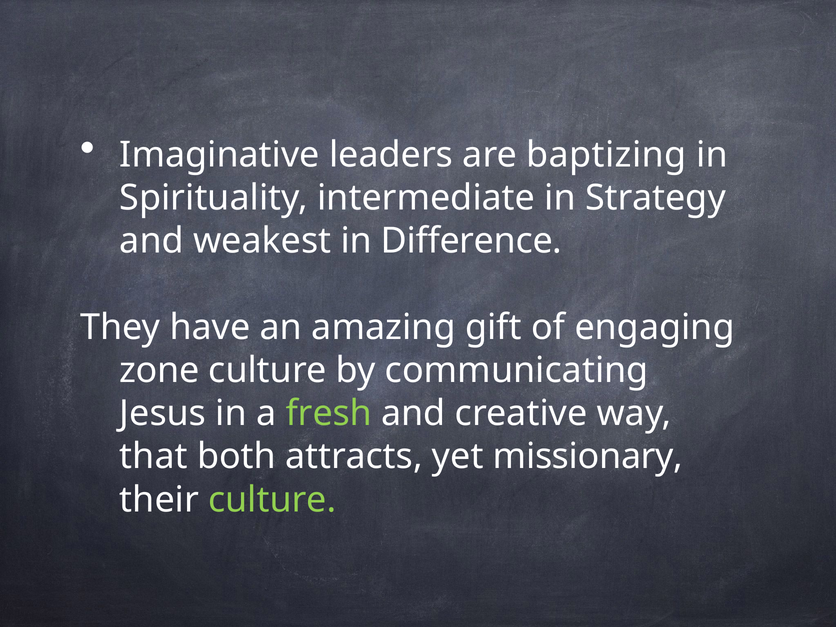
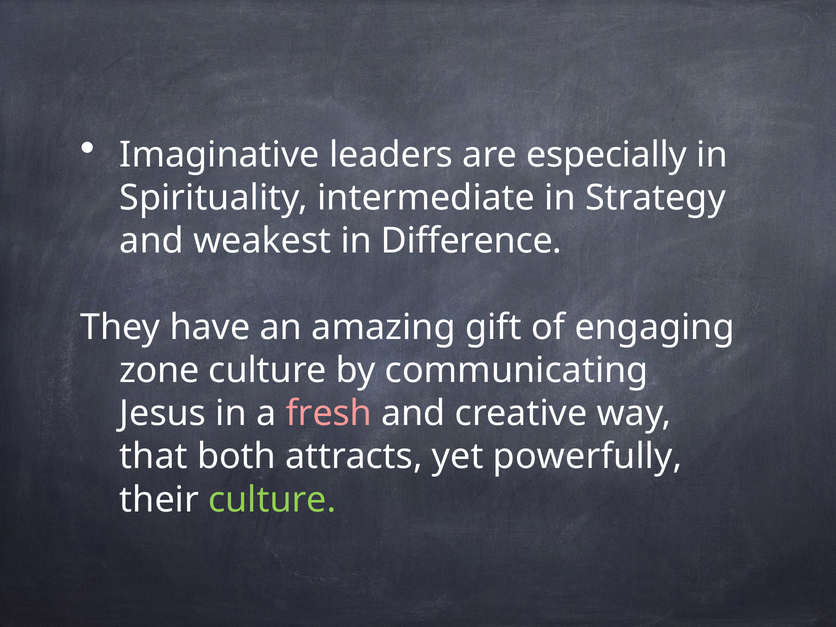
baptizing: baptizing -> especially
fresh colour: light green -> pink
missionary: missionary -> powerfully
